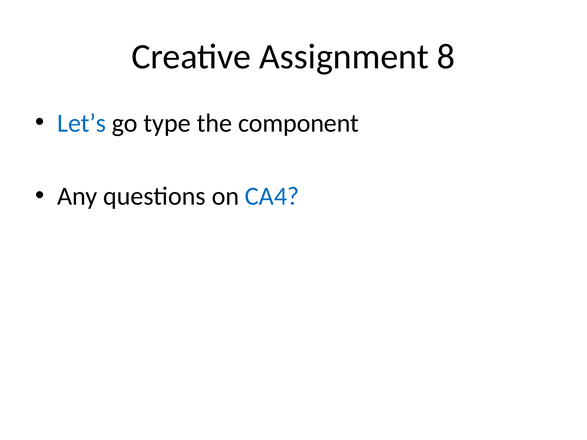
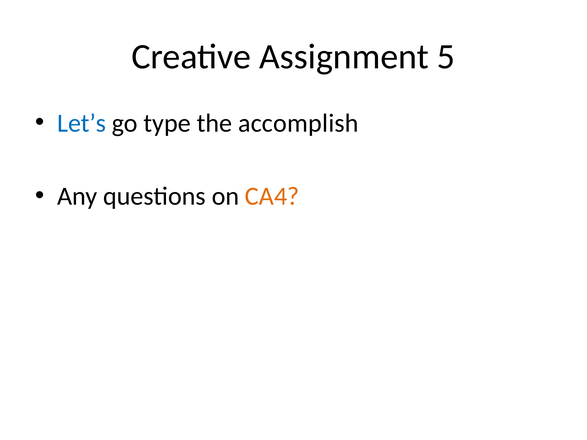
8: 8 -> 5
component: component -> accomplish
CA4 colour: blue -> orange
